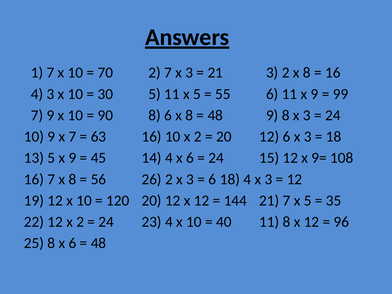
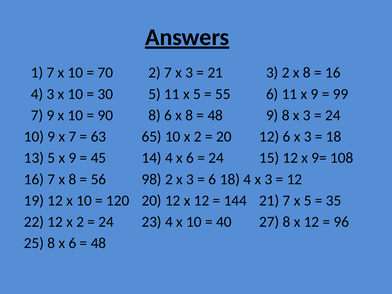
63 16: 16 -> 65
26: 26 -> 98
40 11: 11 -> 27
